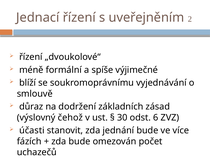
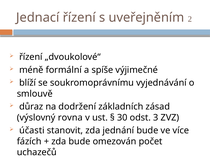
čehož: čehož -> rovna
6: 6 -> 3
